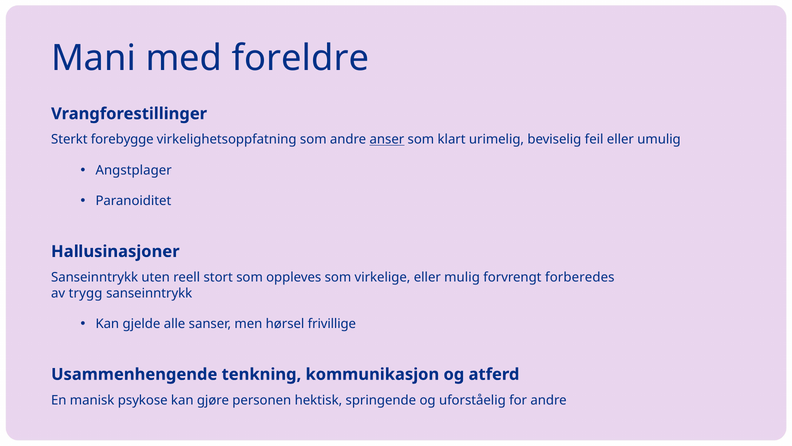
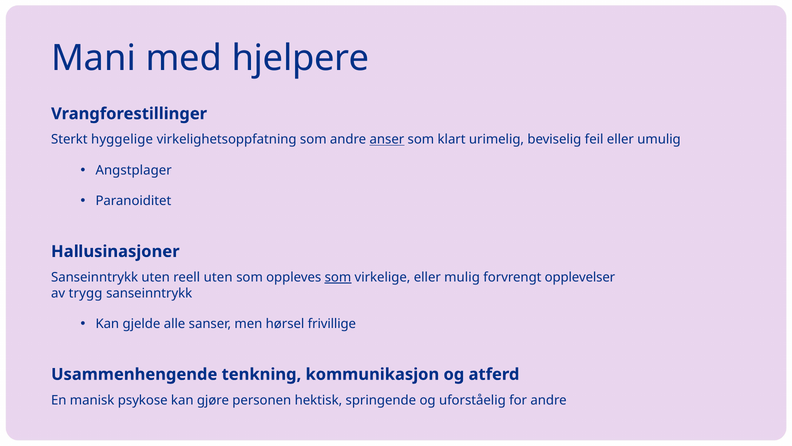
foreldre: foreldre -> hjelpere
forebygge: forebygge -> hyggelige
reell stort: stort -> uten
som at (338, 277) underline: none -> present
forberedes: forberedes -> opplevelser
